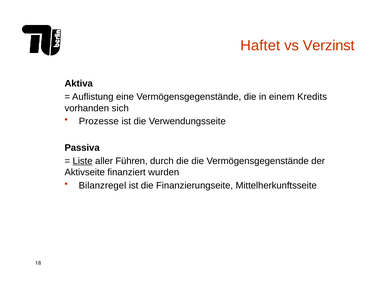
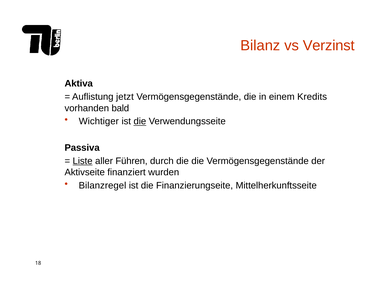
Haftet: Haftet -> Bilanz
eine: eine -> jetzt
sich: sich -> bald
Prozesse: Prozesse -> Wichtiger
die at (140, 121) underline: none -> present
